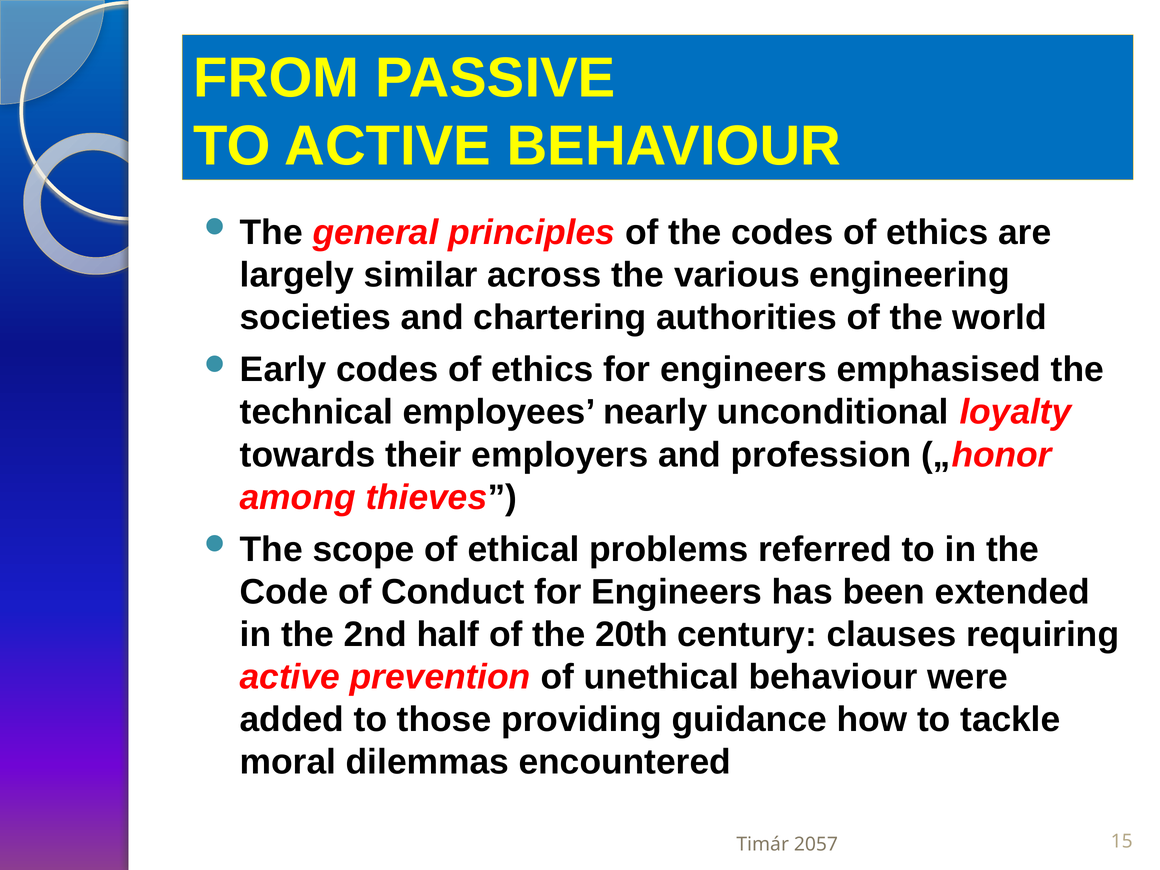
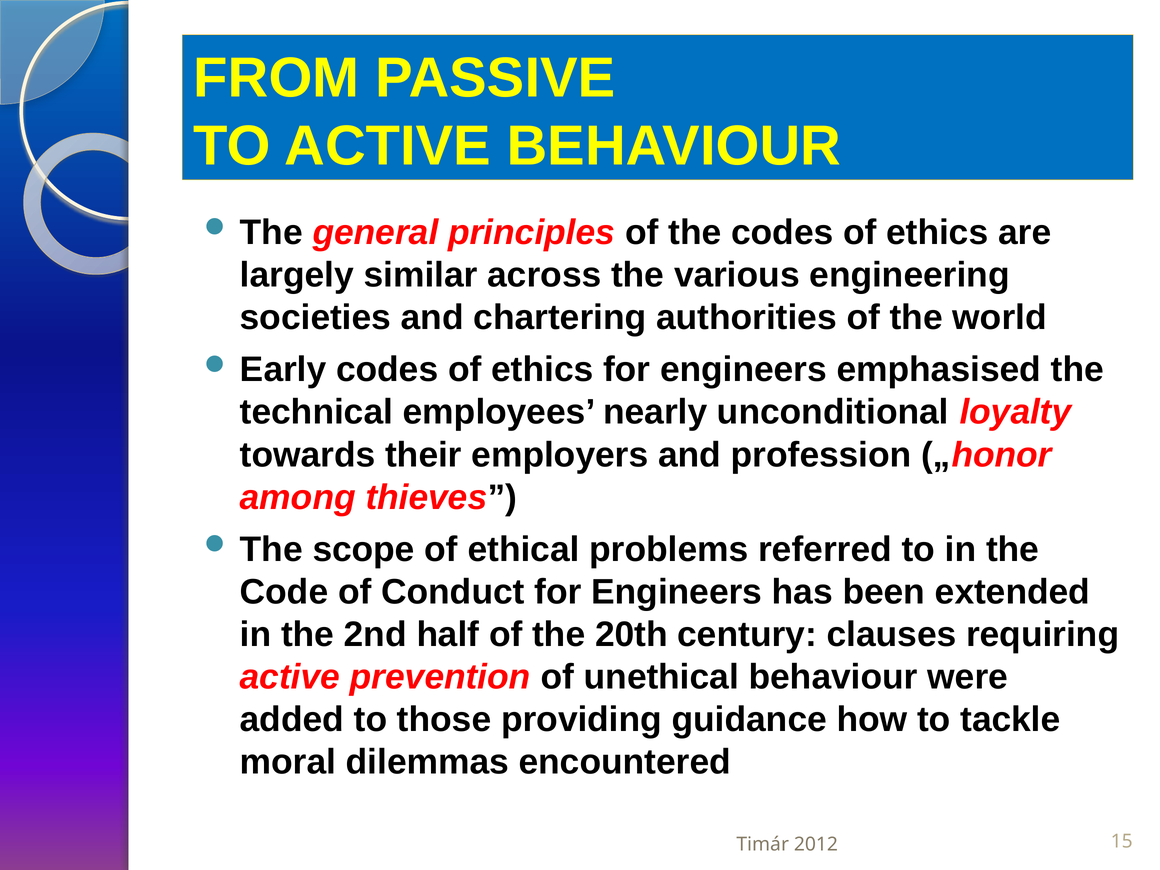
2057: 2057 -> 2012
